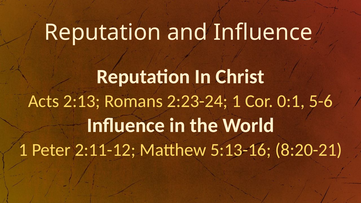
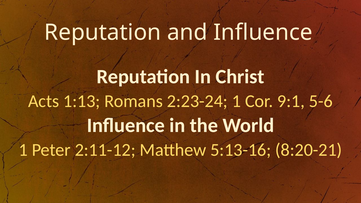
2:13: 2:13 -> 1:13
0:1: 0:1 -> 9:1
